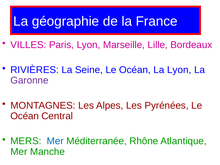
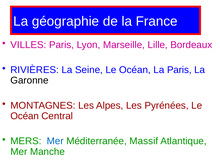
La Lyon: Lyon -> Paris
Garonne colour: purple -> black
Rhône: Rhône -> Massif
